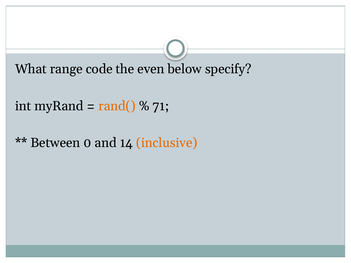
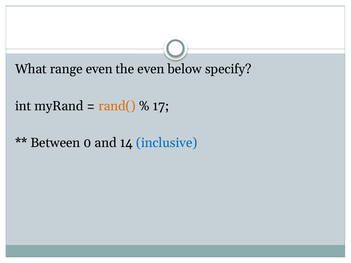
range code: code -> even
71: 71 -> 17
inclusive colour: orange -> blue
